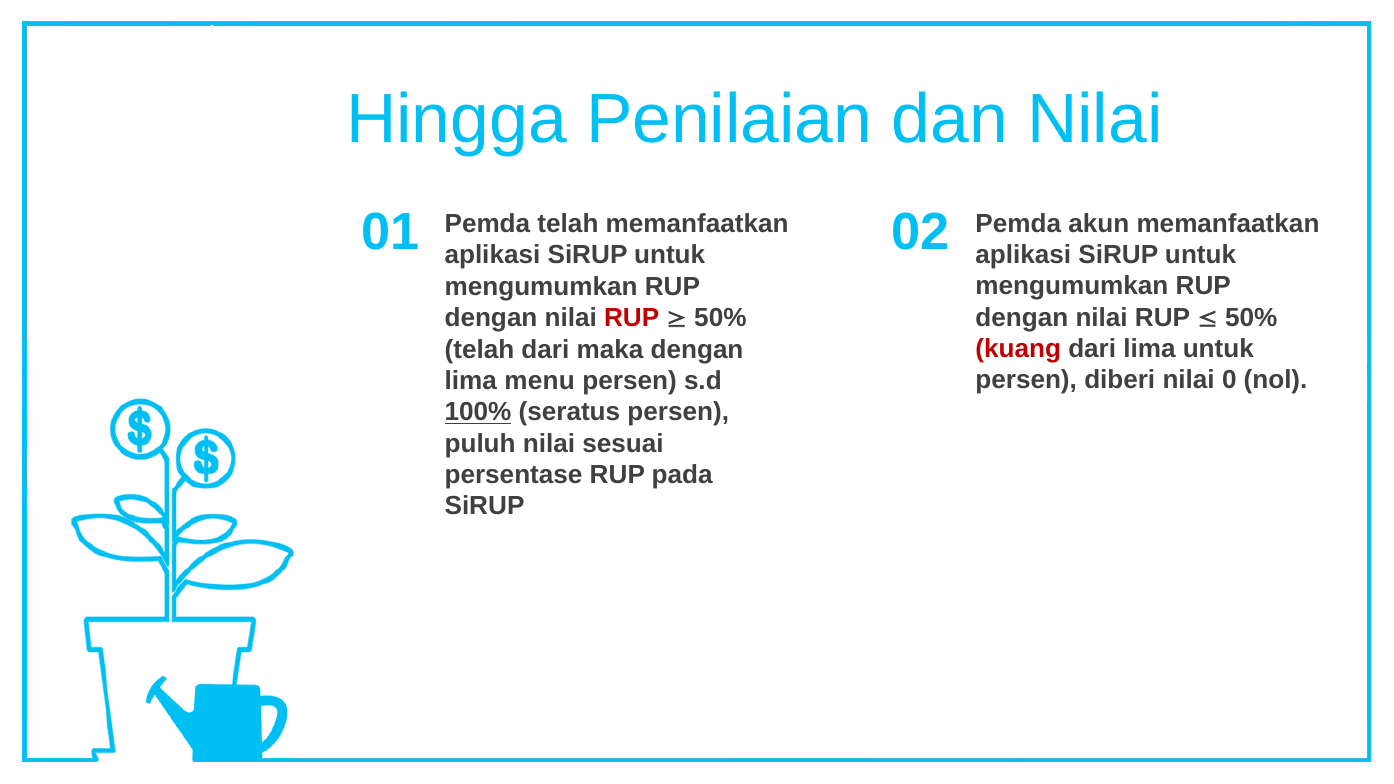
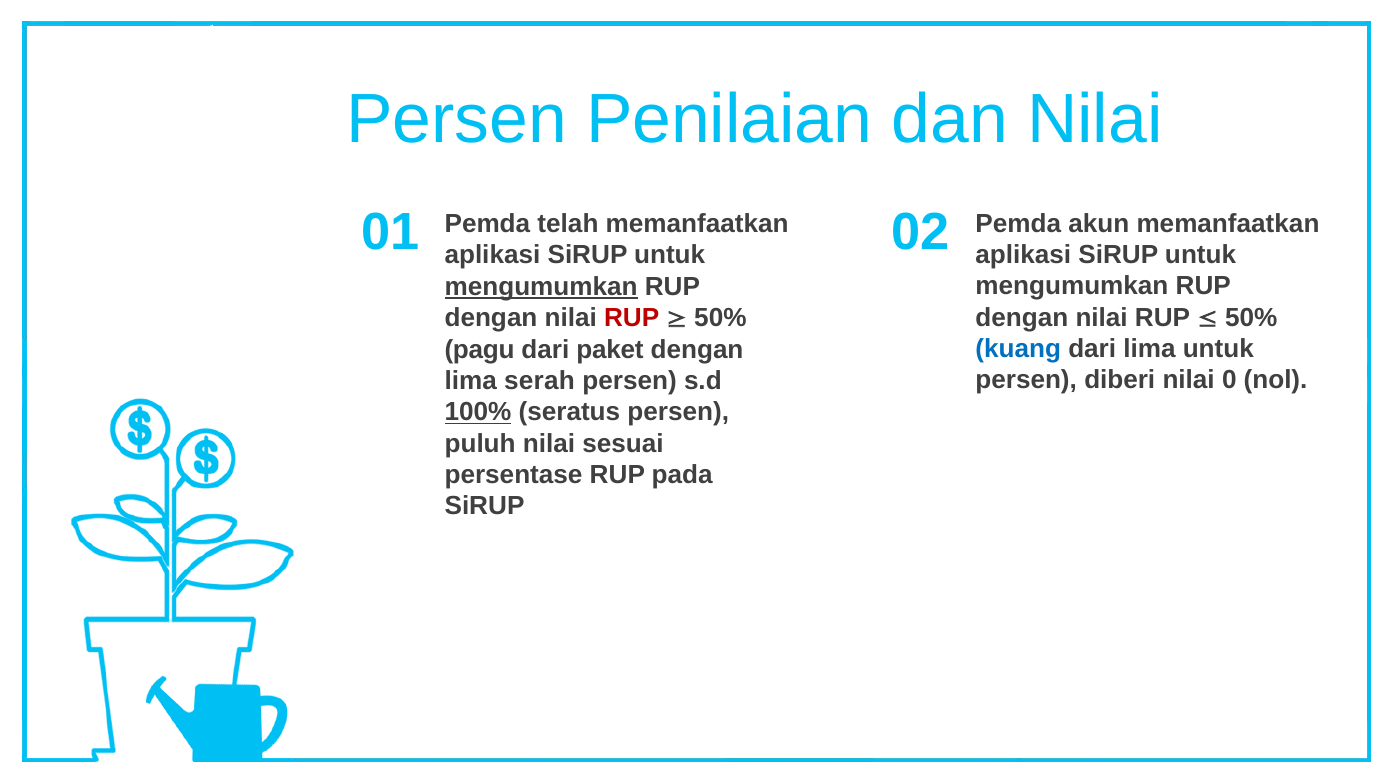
Hingga at (457, 119): Hingga -> Persen
mengumumkan at (541, 287) underline: none -> present
kuang colour: red -> blue
telah at (479, 349): telah -> pagu
maka: maka -> paket
menu: menu -> serah
